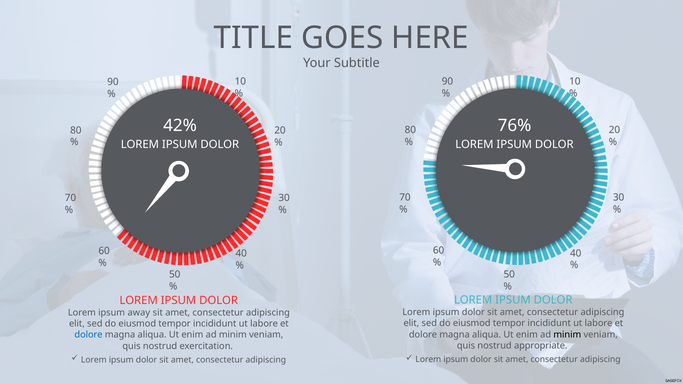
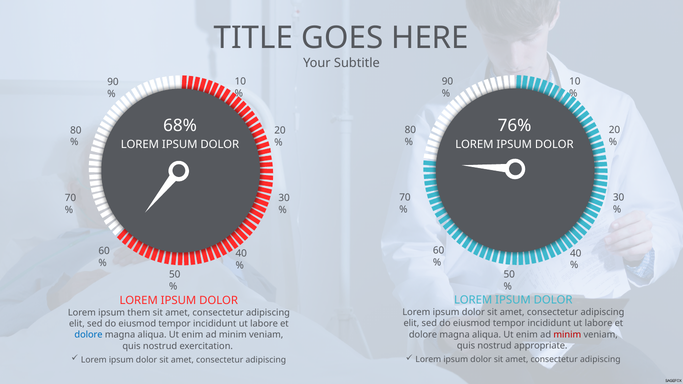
42%: 42% -> 68%
away: away -> them
minim at (567, 335) colour: black -> red
